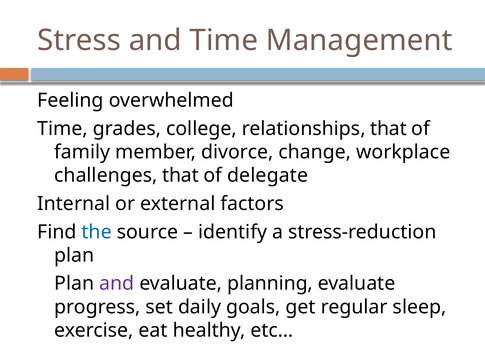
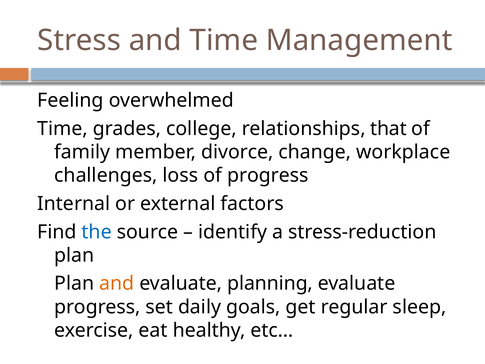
challenges that: that -> loss
of delegate: delegate -> progress
and at (117, 283) colour: purple -> orange
